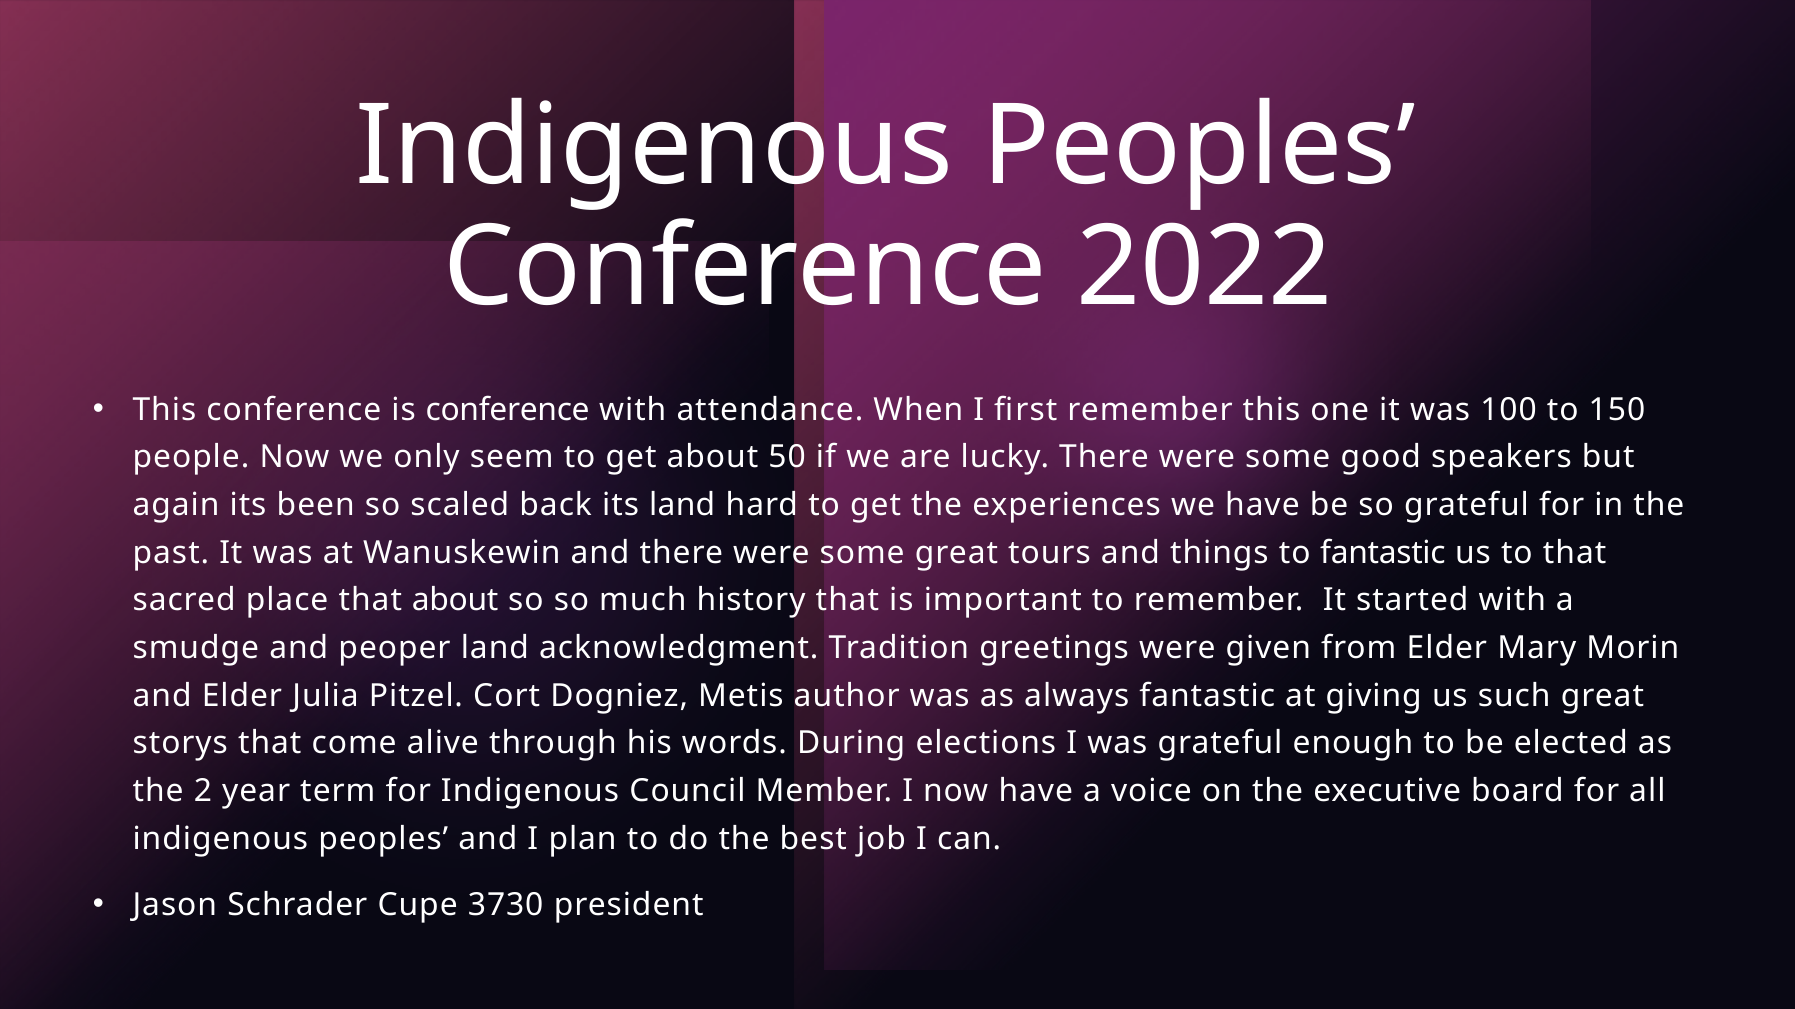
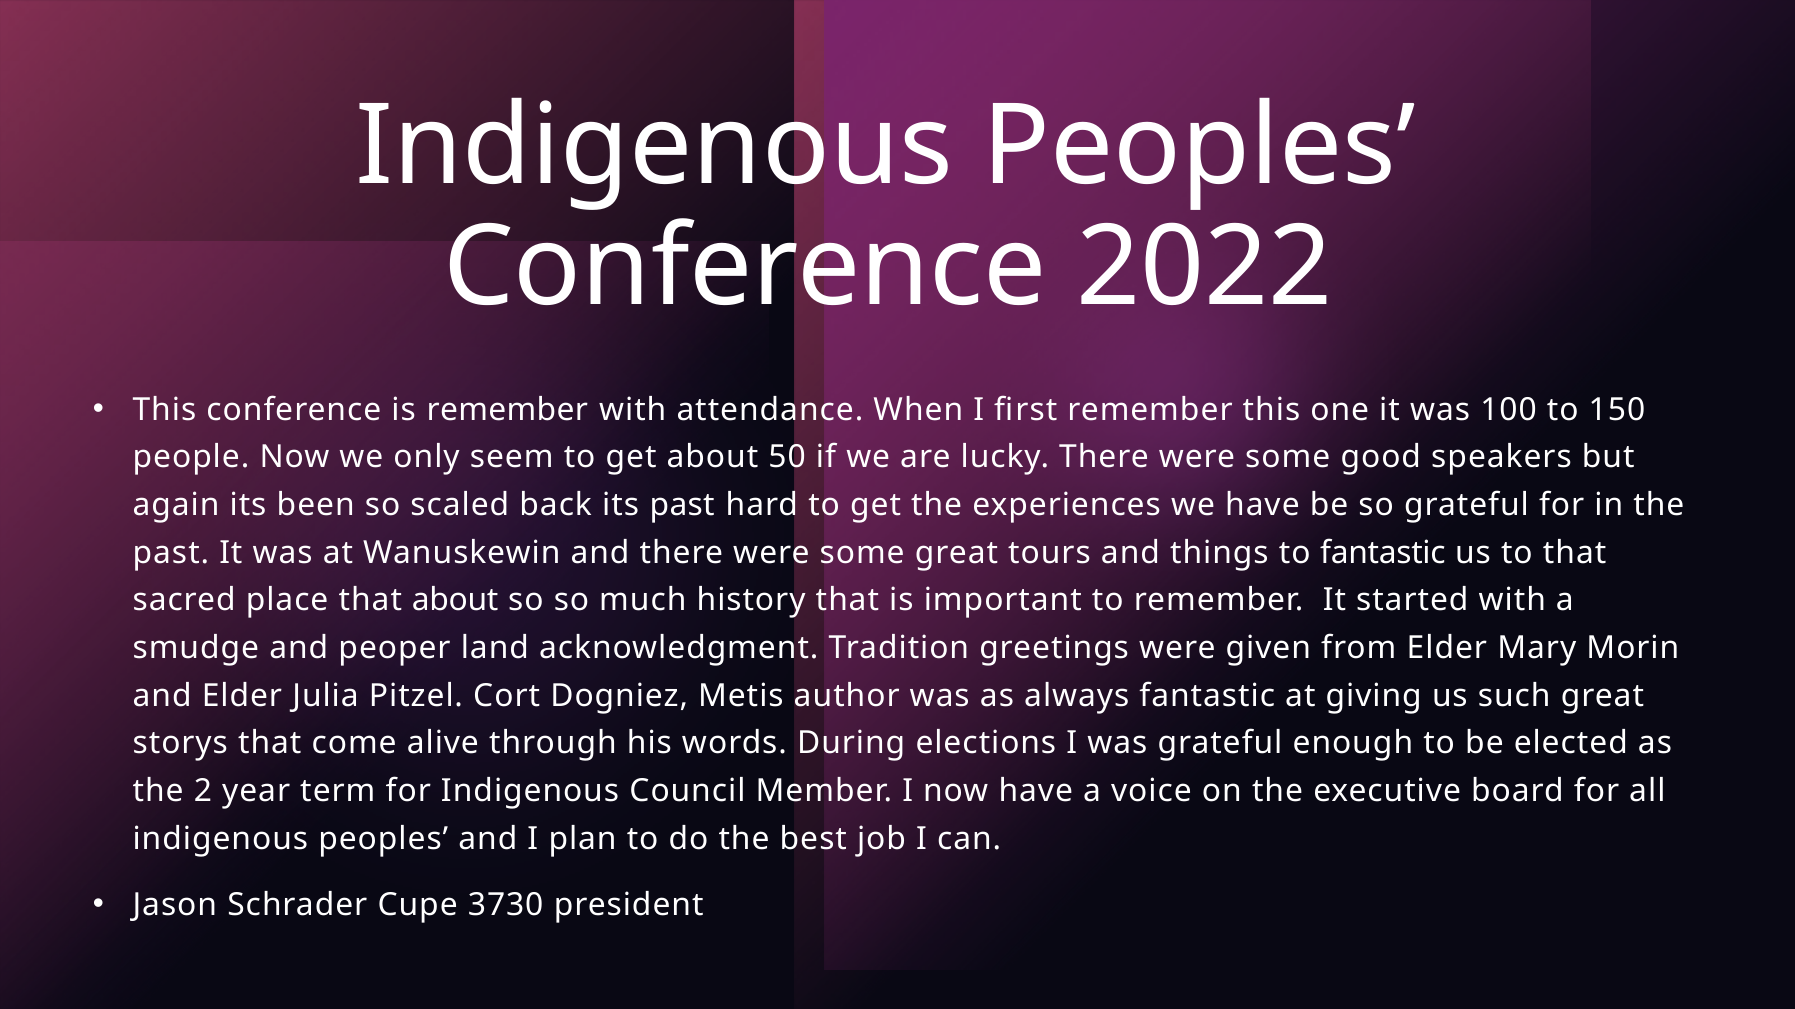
is conference: conference -> remember
its land: land -> past
